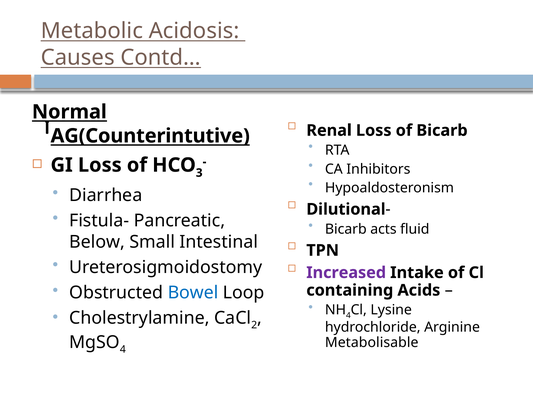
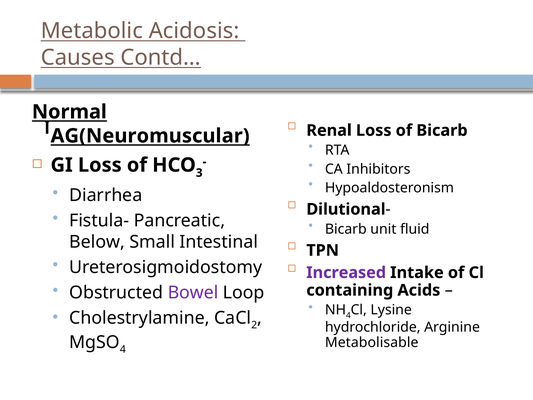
AG(Counterintutive: AG(Counterintutive -> AG(Neuromuscular
acts: acts -> unit
Bowel colour: blue -> purple
